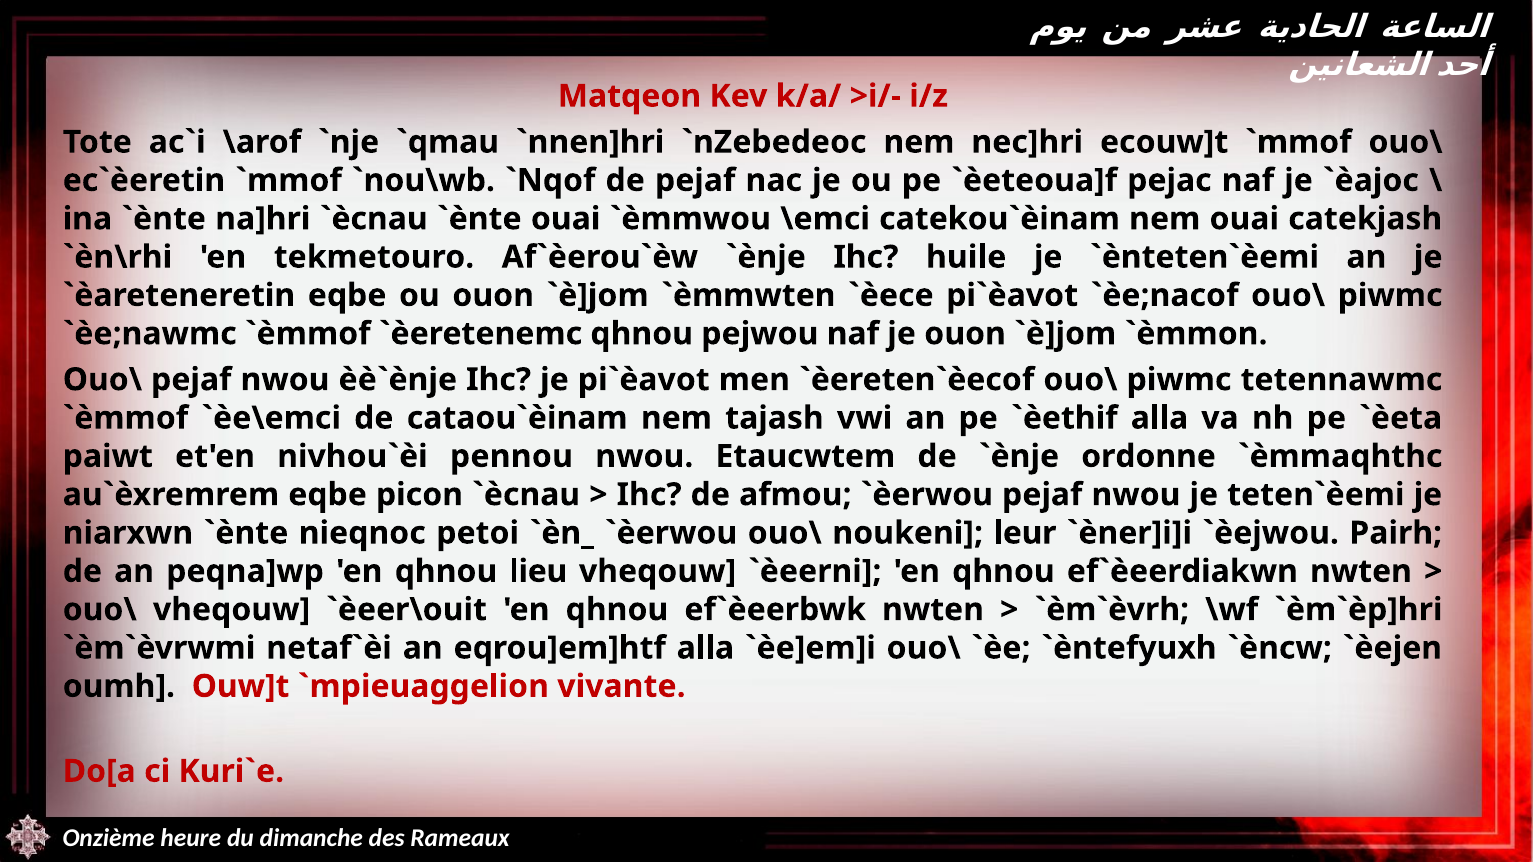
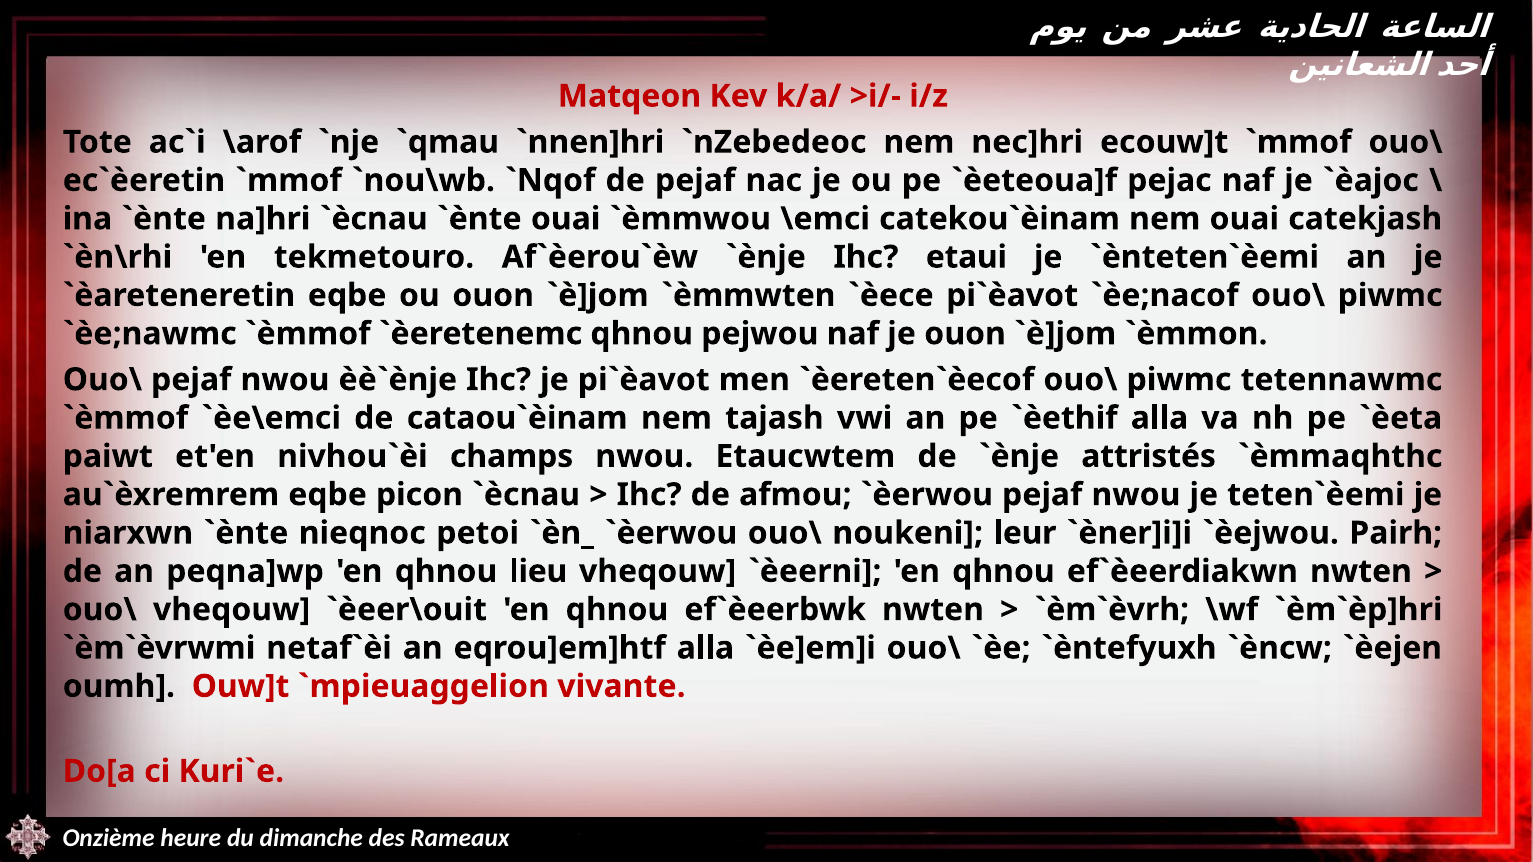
huile: huile -> etaui
pennou: pennou -> champs
ordonne: ordonne -> attristés
